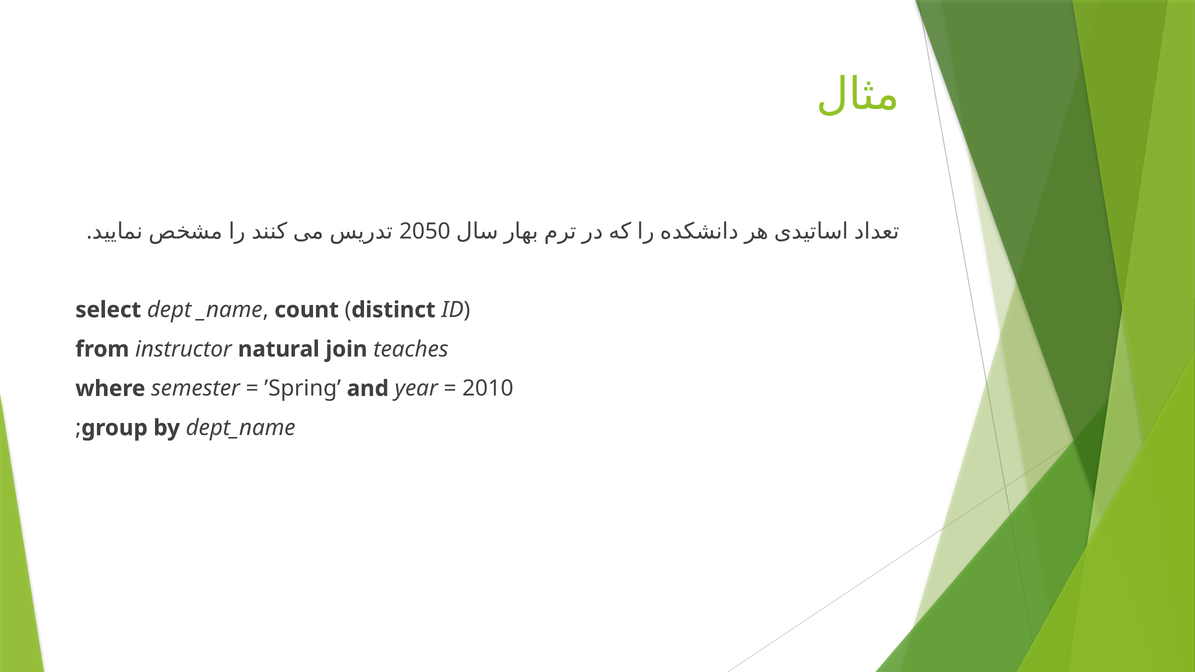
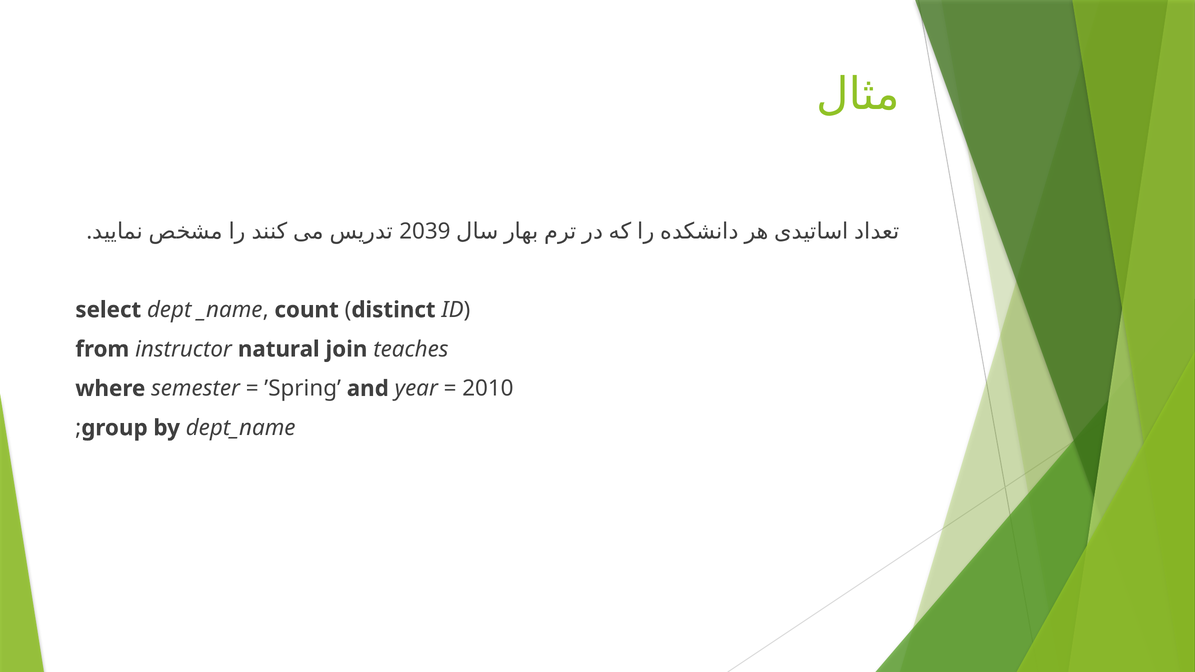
2050: 2050 -> 2039
